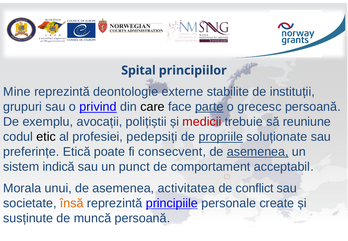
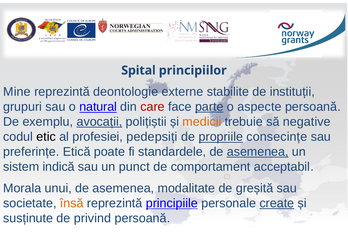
privind: privind -> natural
care colour: black -> red
grecesc: grecesc -> aspecte
avocații underline: none -> present
medicii colour: red -> orange
reuniune: reuniune -> negative
soluționate: soluționate -> consecințe
consecvent: consecvent -> standardele
activitatea: activitatea -> modalitate
conflict: conflict -> greșită
create underline: none -> present
muncă: muncă -> privind
